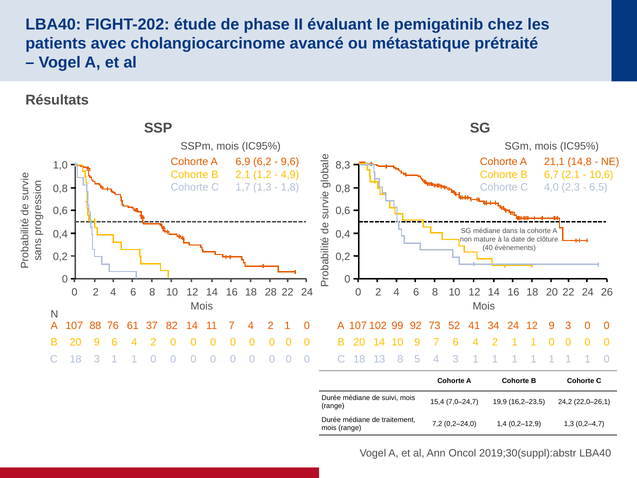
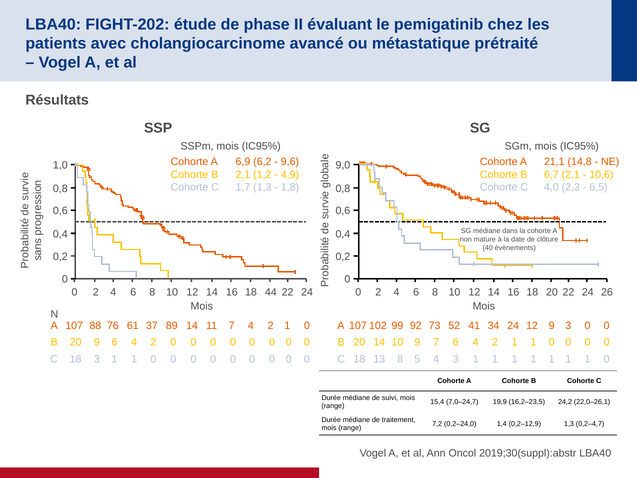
8,3: 8,3 -> 9,0
28: 28 -> 44
82: 82 -> 89
